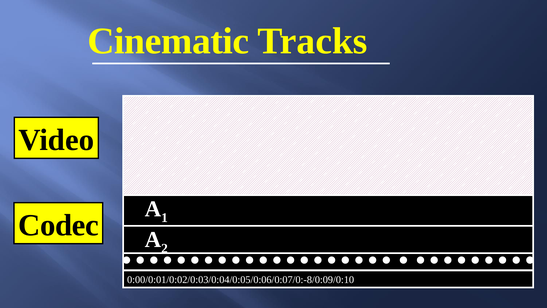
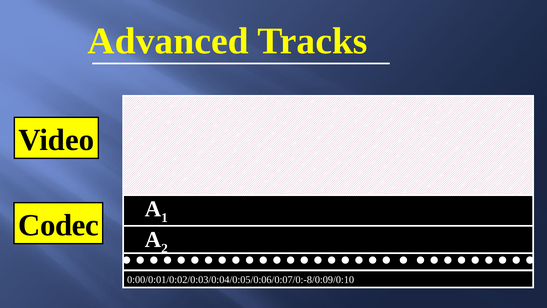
Cinematic: Cinematic -> Advanced
